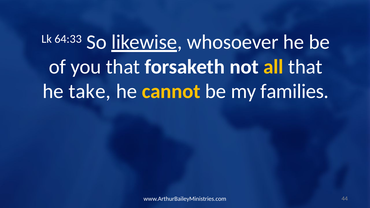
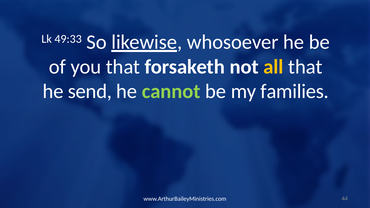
64:33: 64:33 -> 49:33
take: take -> send
cannot colour: yellow -> light green
